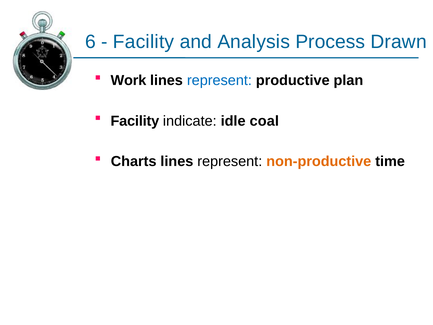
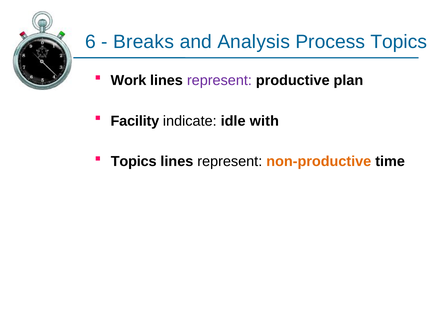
Facility at (144, 42): Facility -> Breaks
Process Drawn: Drawn -> Topics
represent at (219, 80) colour: blue -> purple
coal: coal -> with
Charts at (134, 161): Charts -> Topics
